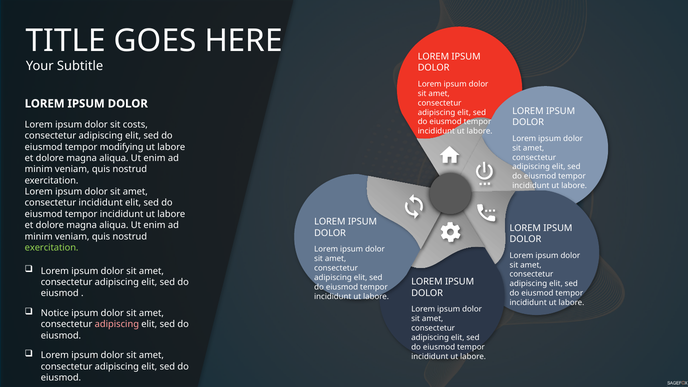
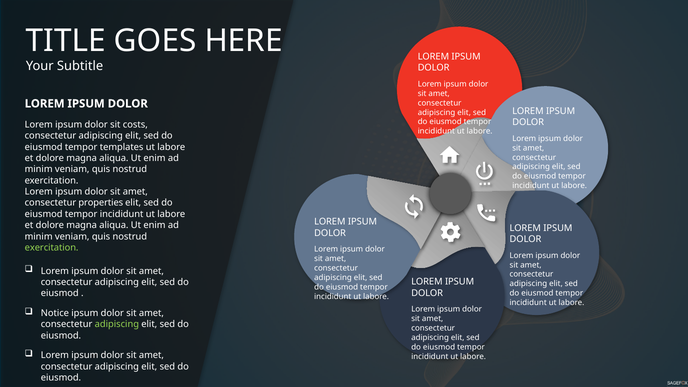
modifying: modifying -> templates
consectetur incididunt: incididunt -> properties
adipiscing at (117, 324) colour: pink -> light green
